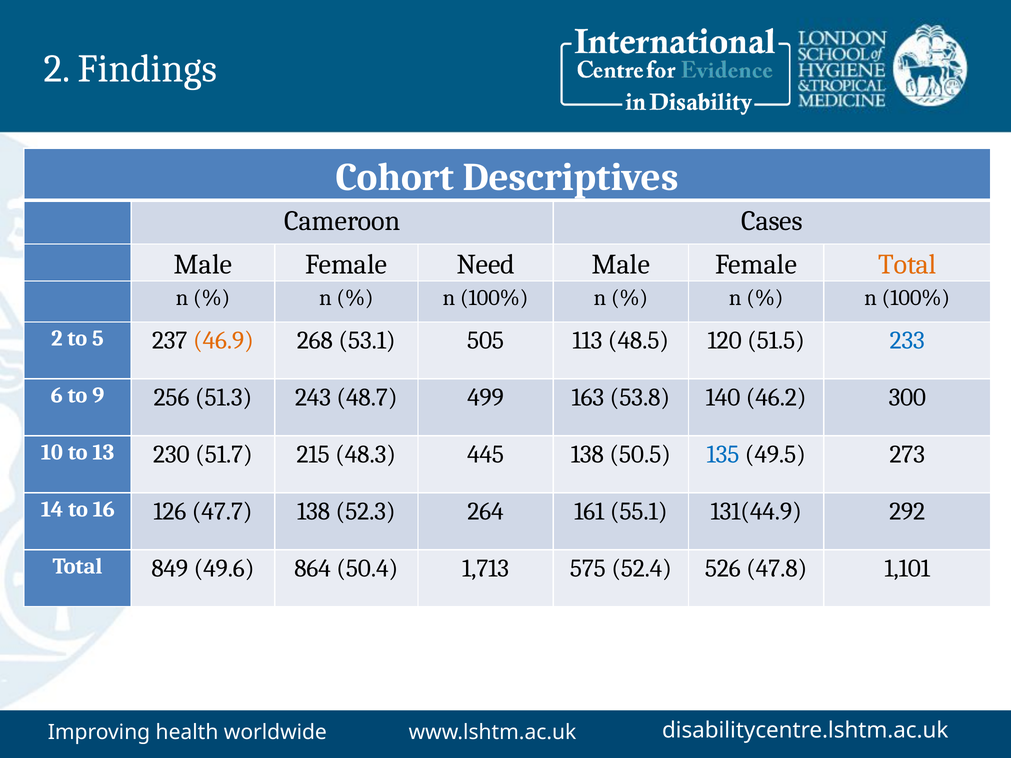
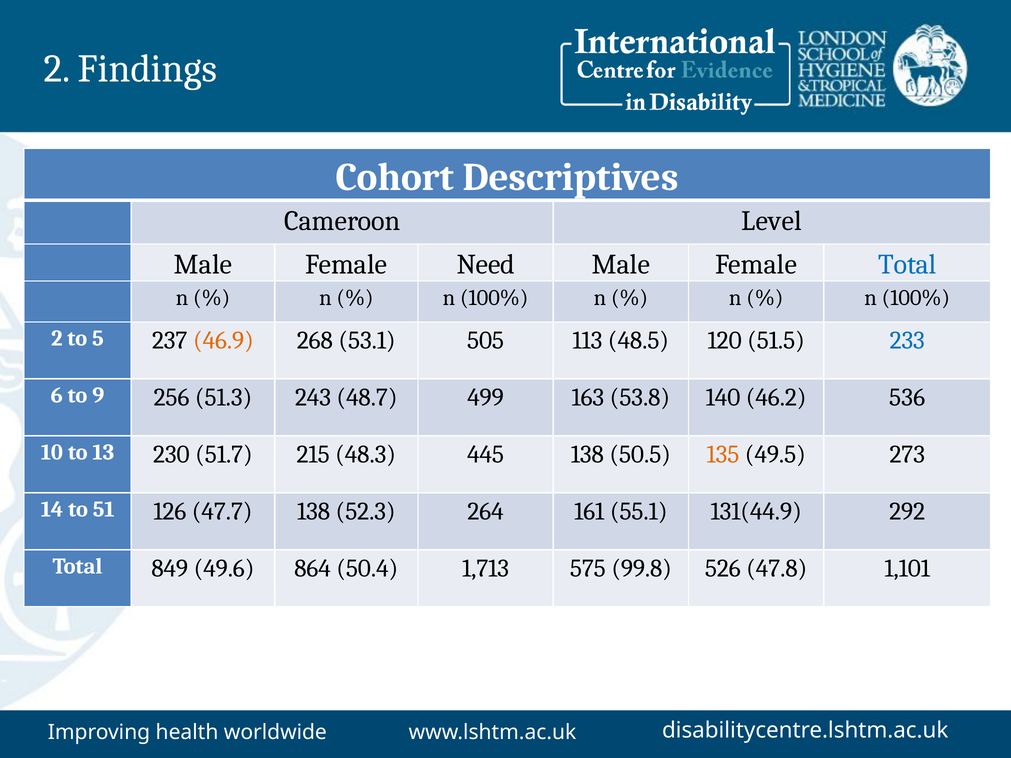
Cases: Cases -> Level
Total at (907, 265) colour: orange -> blue
300: 300 -> 536
135 colour: blue -> orange
16: 16 -> 51
52.4: 52.4 -> 99.8
